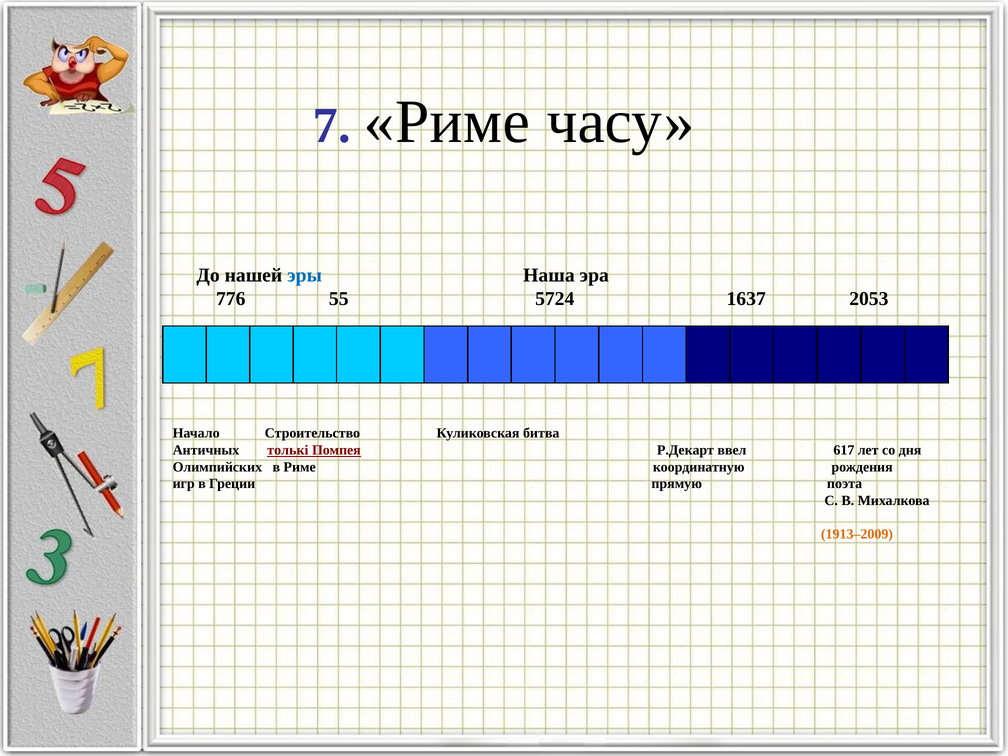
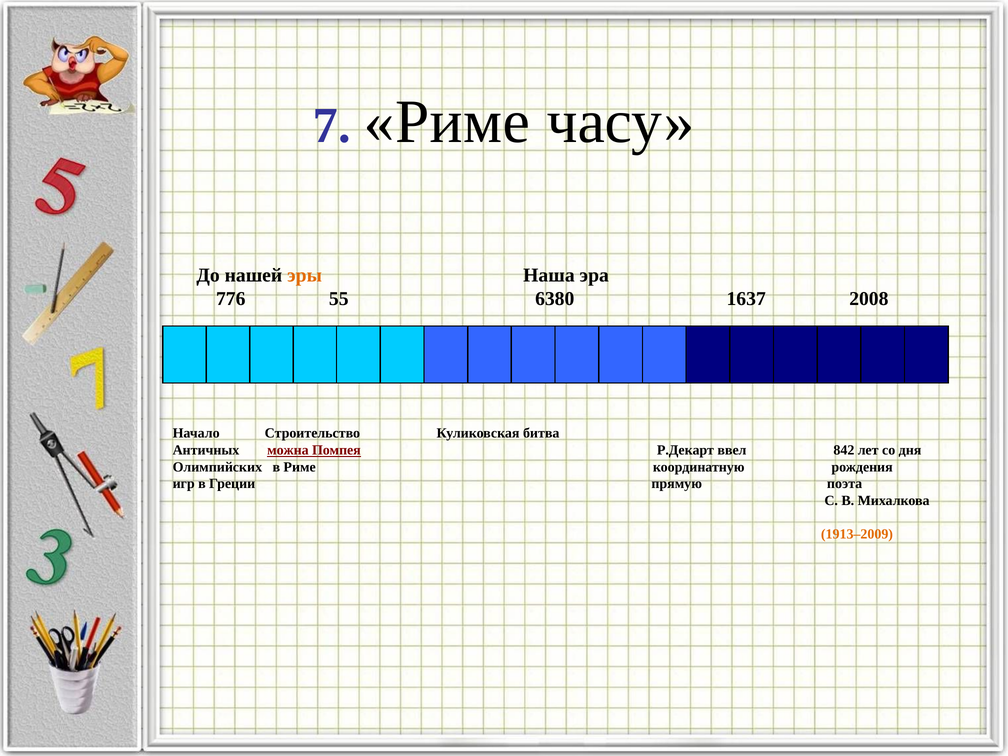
эры colour: blue -> orange
5724: 5724 -> 6380
2053: 2053 -> 2008
толькі: толькі -> можна
617: 617 -> 842
